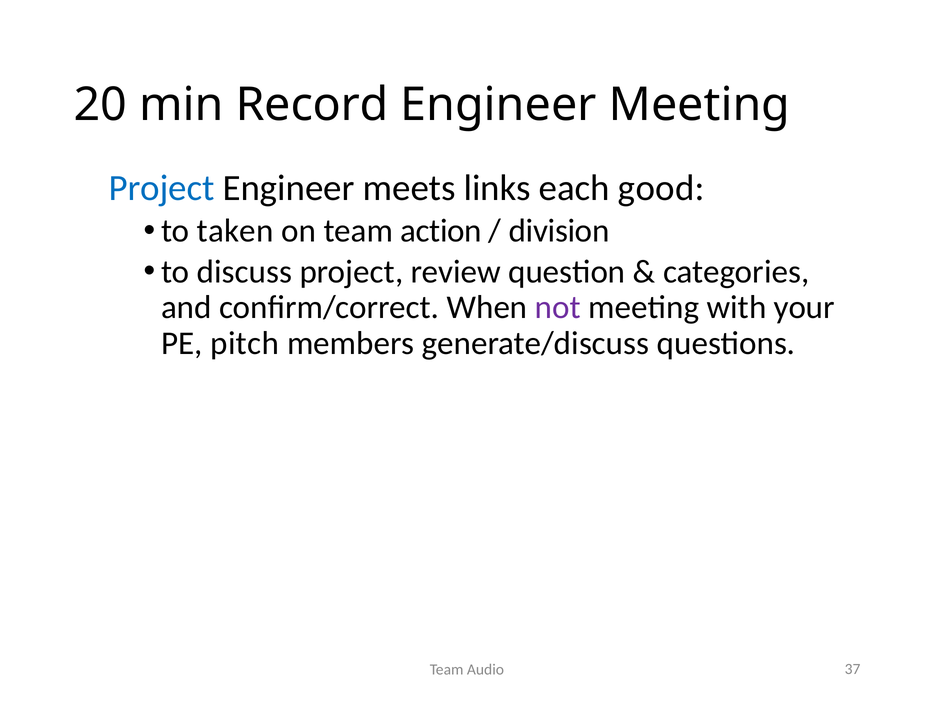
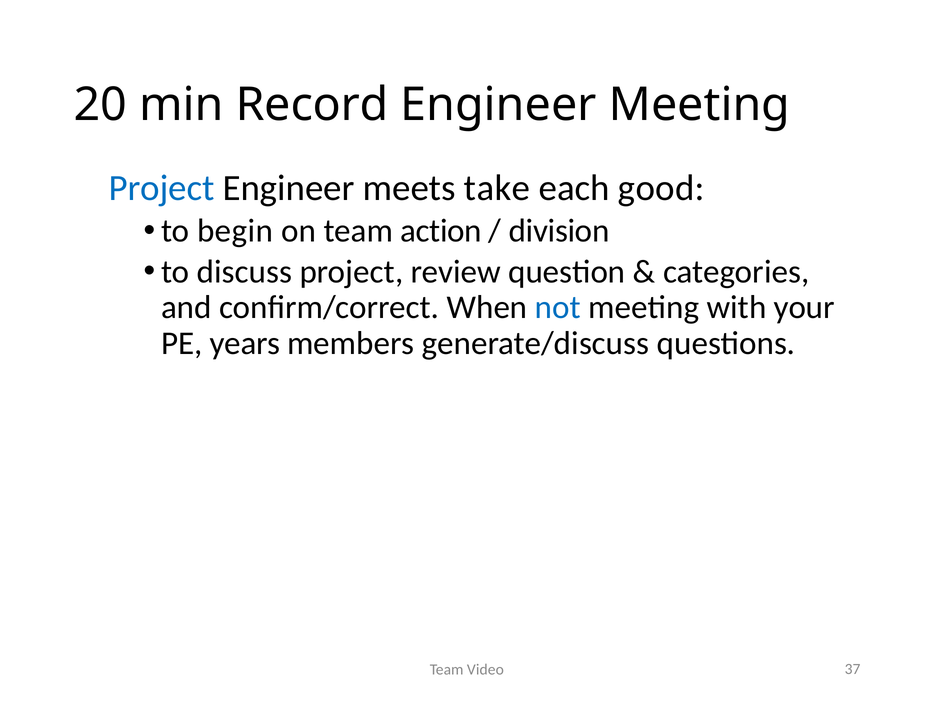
links: links -> take
taken: taken -> begin
not colour: purple -> blue
pitch: pitch -> years
Audio: Audio -> Video
